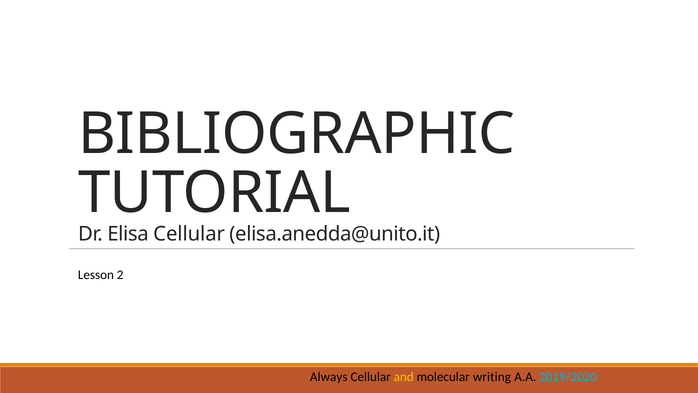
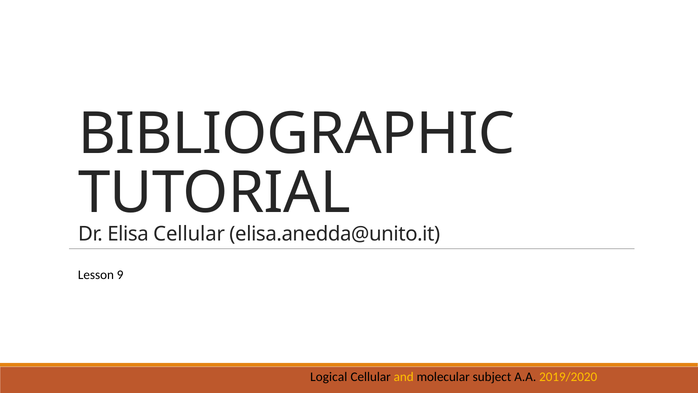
2: 2 -> 9
Always: Always -> Logical
writing: writing -> subject
2019/2020 colour: light blue -> yellow
